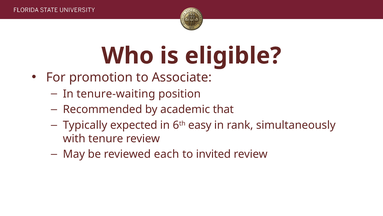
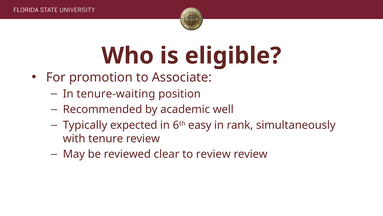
that: that -> well
each: each -> clear
to invited: invited -> review
